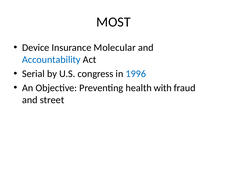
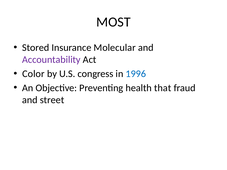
Device: Device -> Stored
Accountability colour: blue -> purple
Serial: Serial -> Color
with: with -> that
